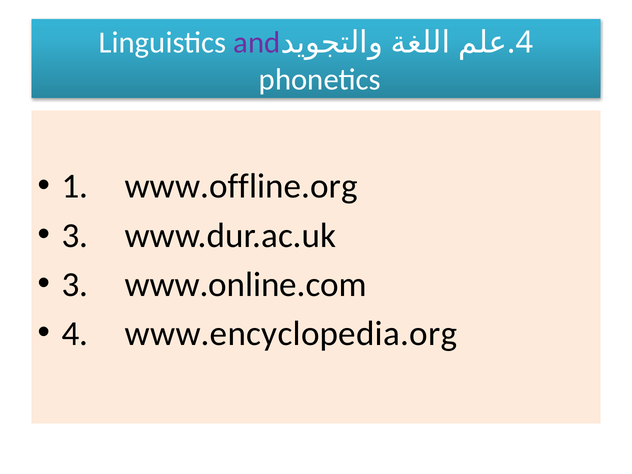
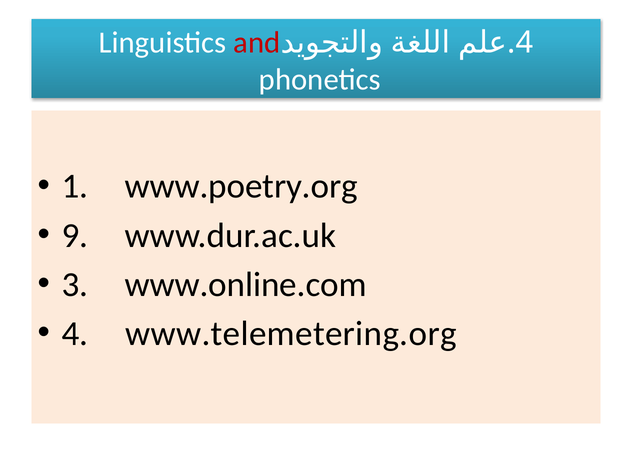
and colour: purple -> red
www.offline.org: www.offline.org -> www.poetry.org
3 at (75, 235): 3 -> 9
www.encyclopedia.org: www.encyclopedia.org -> www.telemetering.org
